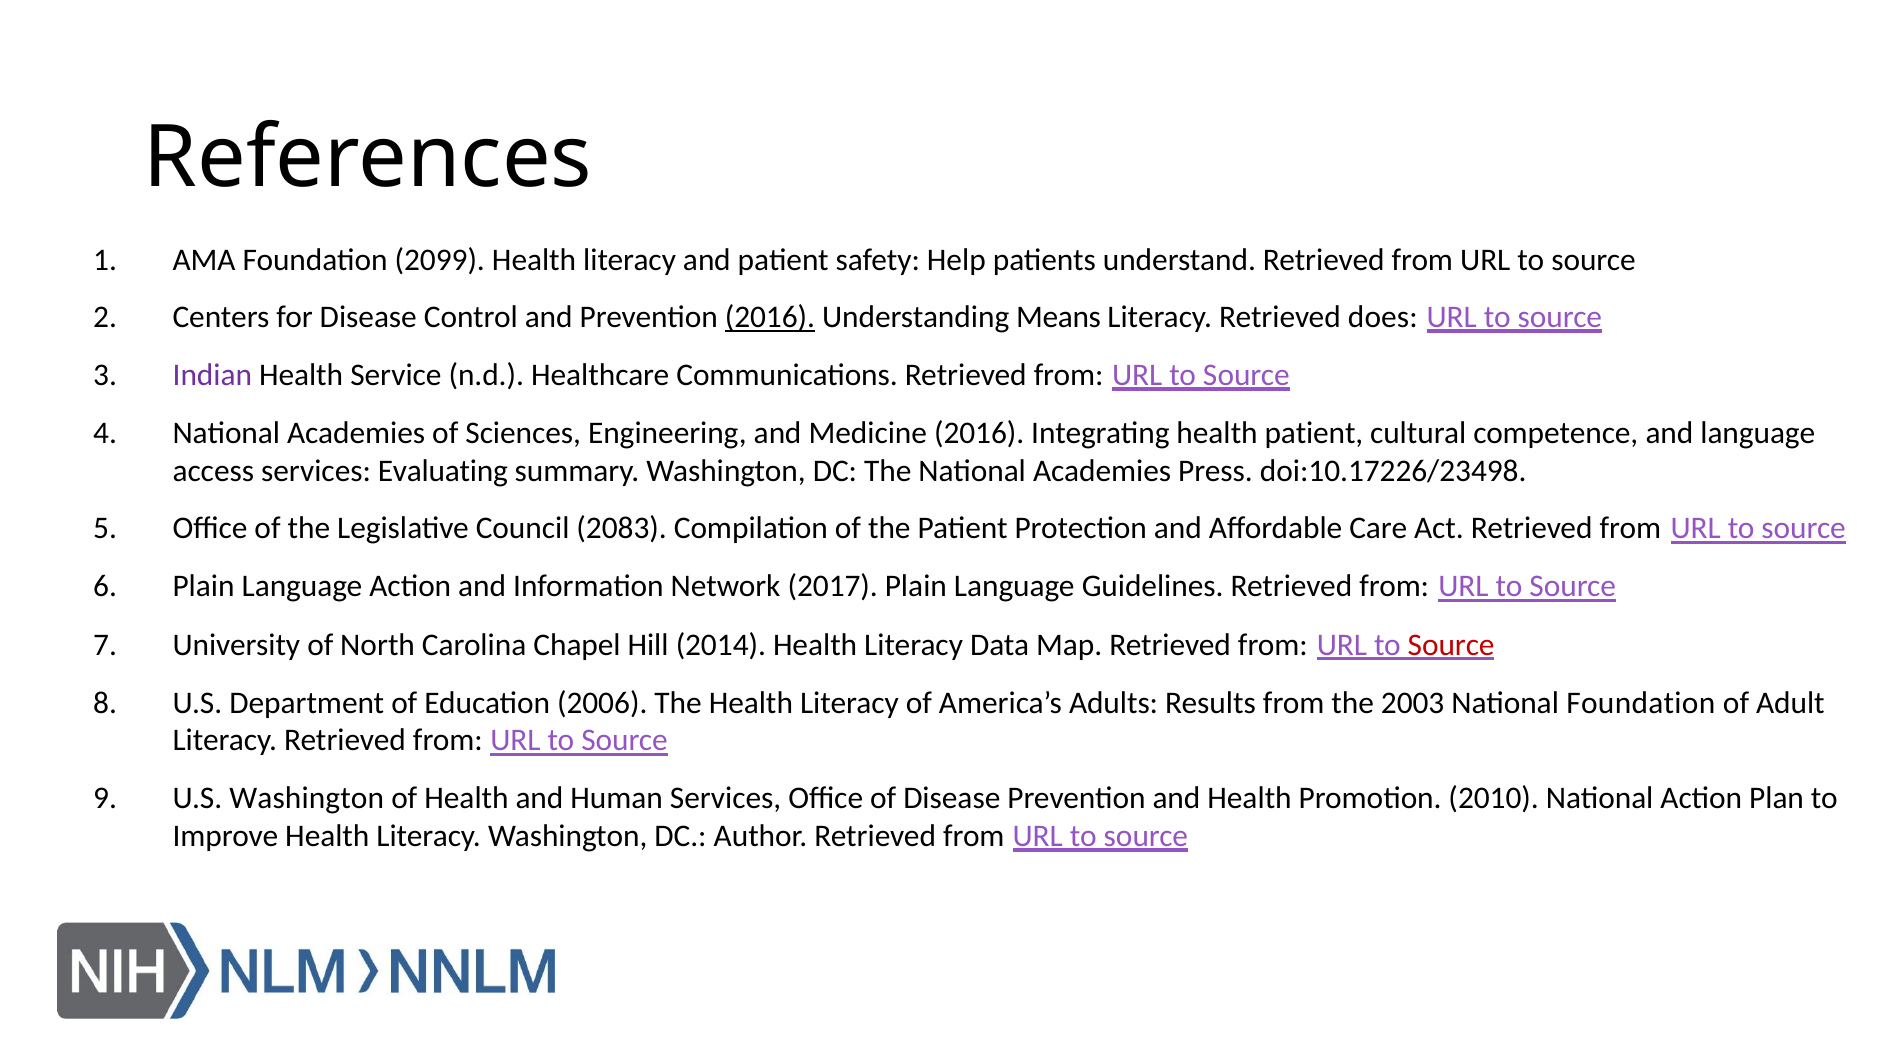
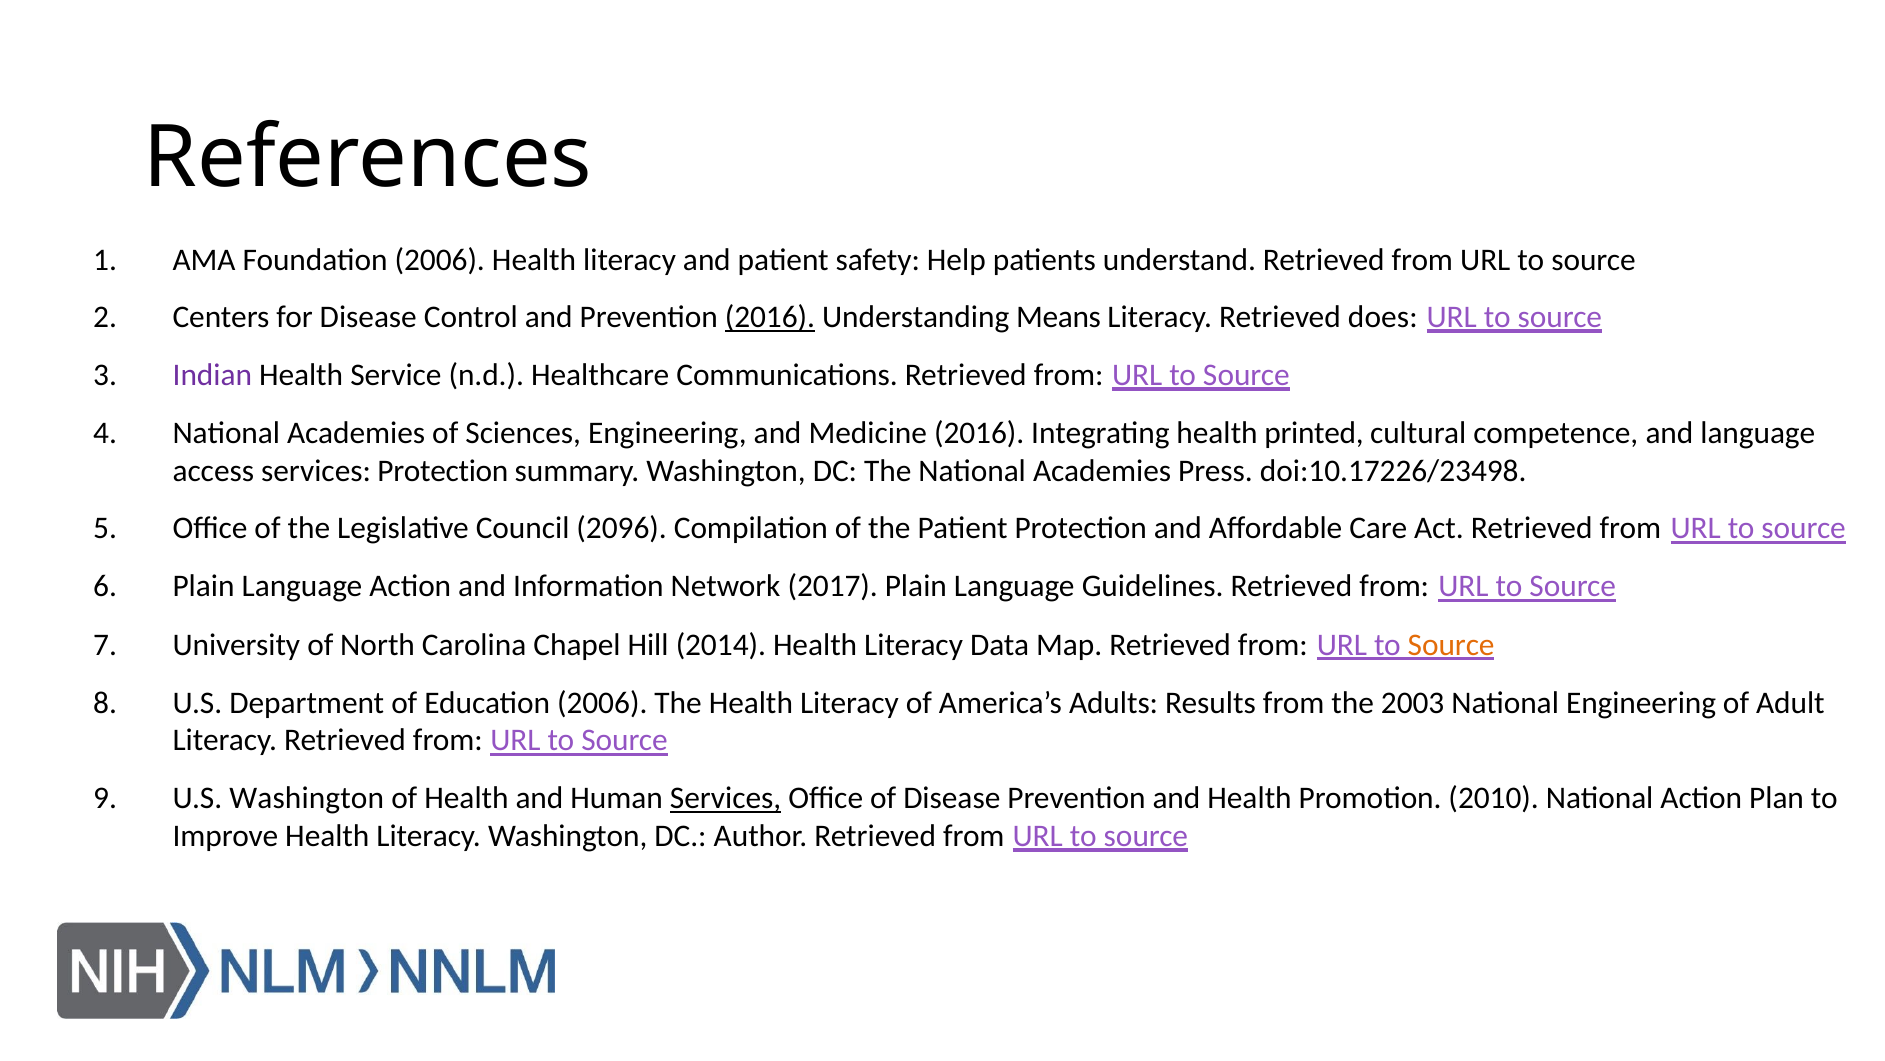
Foundation 2099: 2099 -> 2006
health patient: patient -> printed
services Evaluating: Evaluating -> Protection
2083: 2083 -> 2096
Source at (1451, 644) colour: red -> orange
National Foundation: Foundation -> Engineering
Services at (726, 798) underline: none -> present
